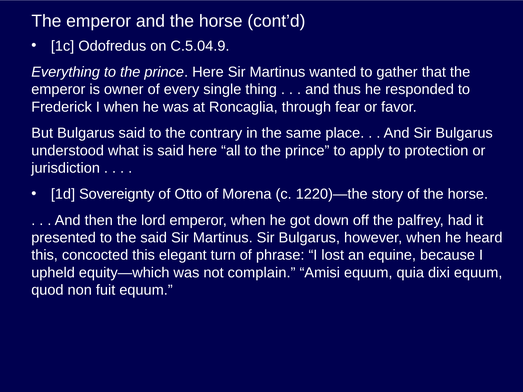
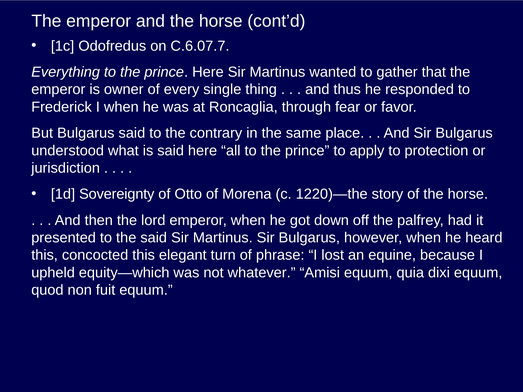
C.5.04.9: C.5.04.9 -> C.6.07.7
complain: complain -> whatever
